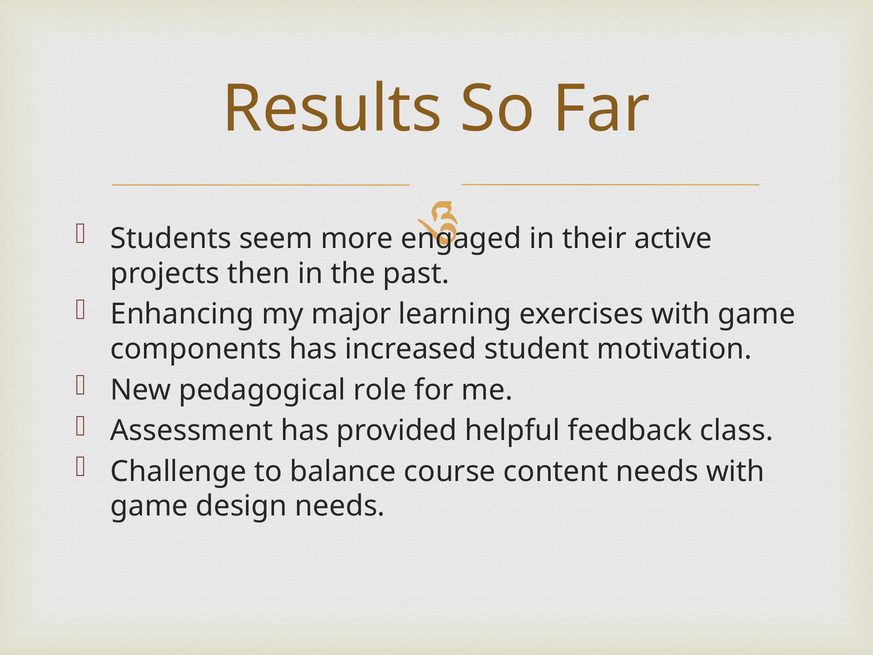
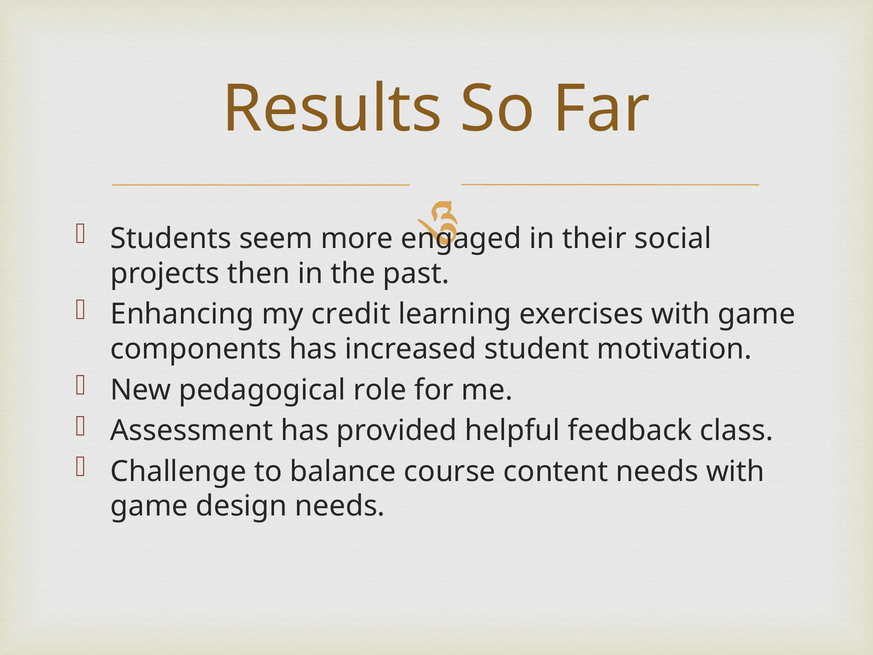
active: active -> social
major: major -> credit
